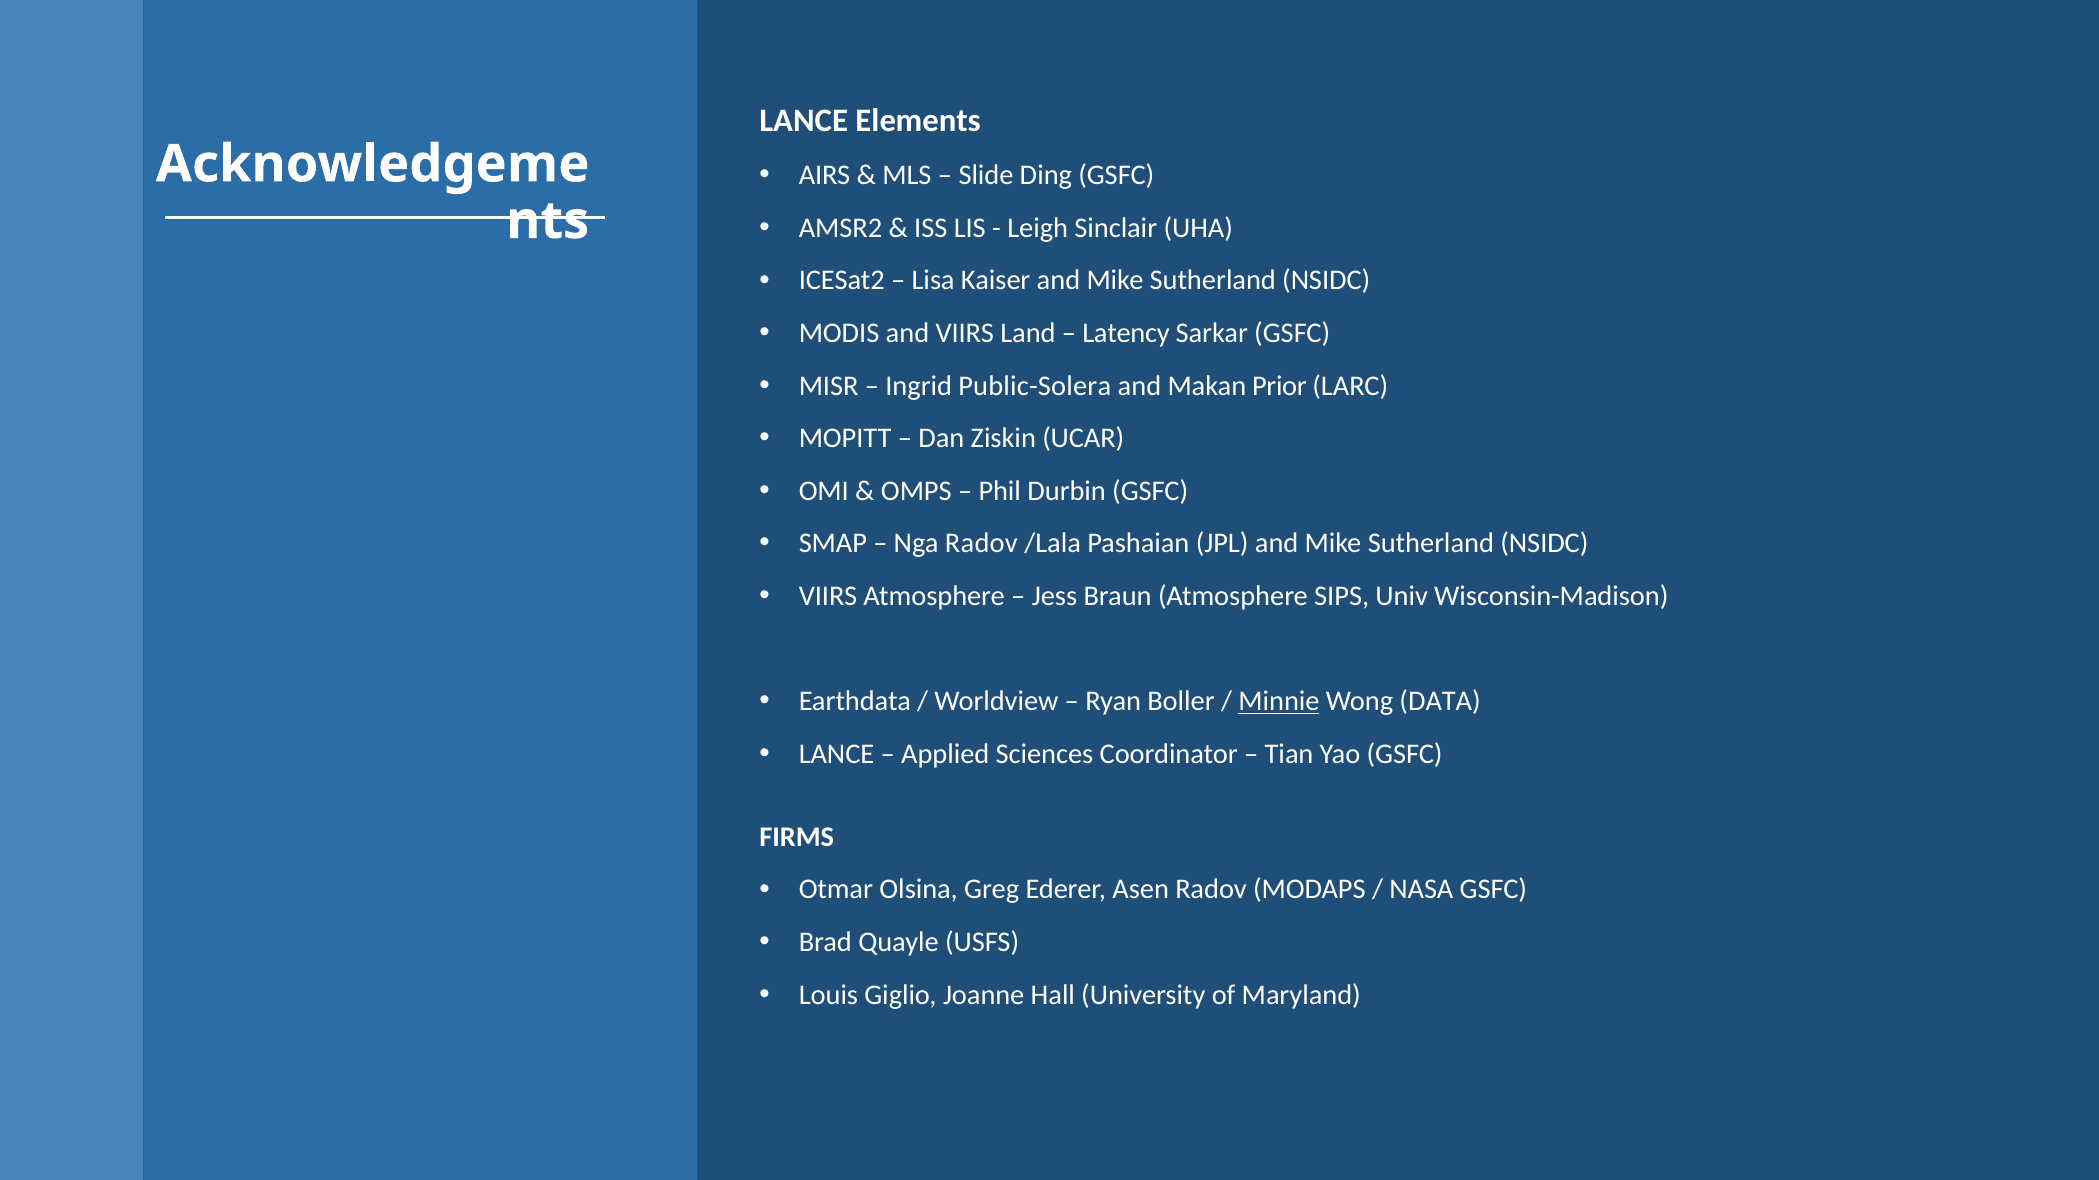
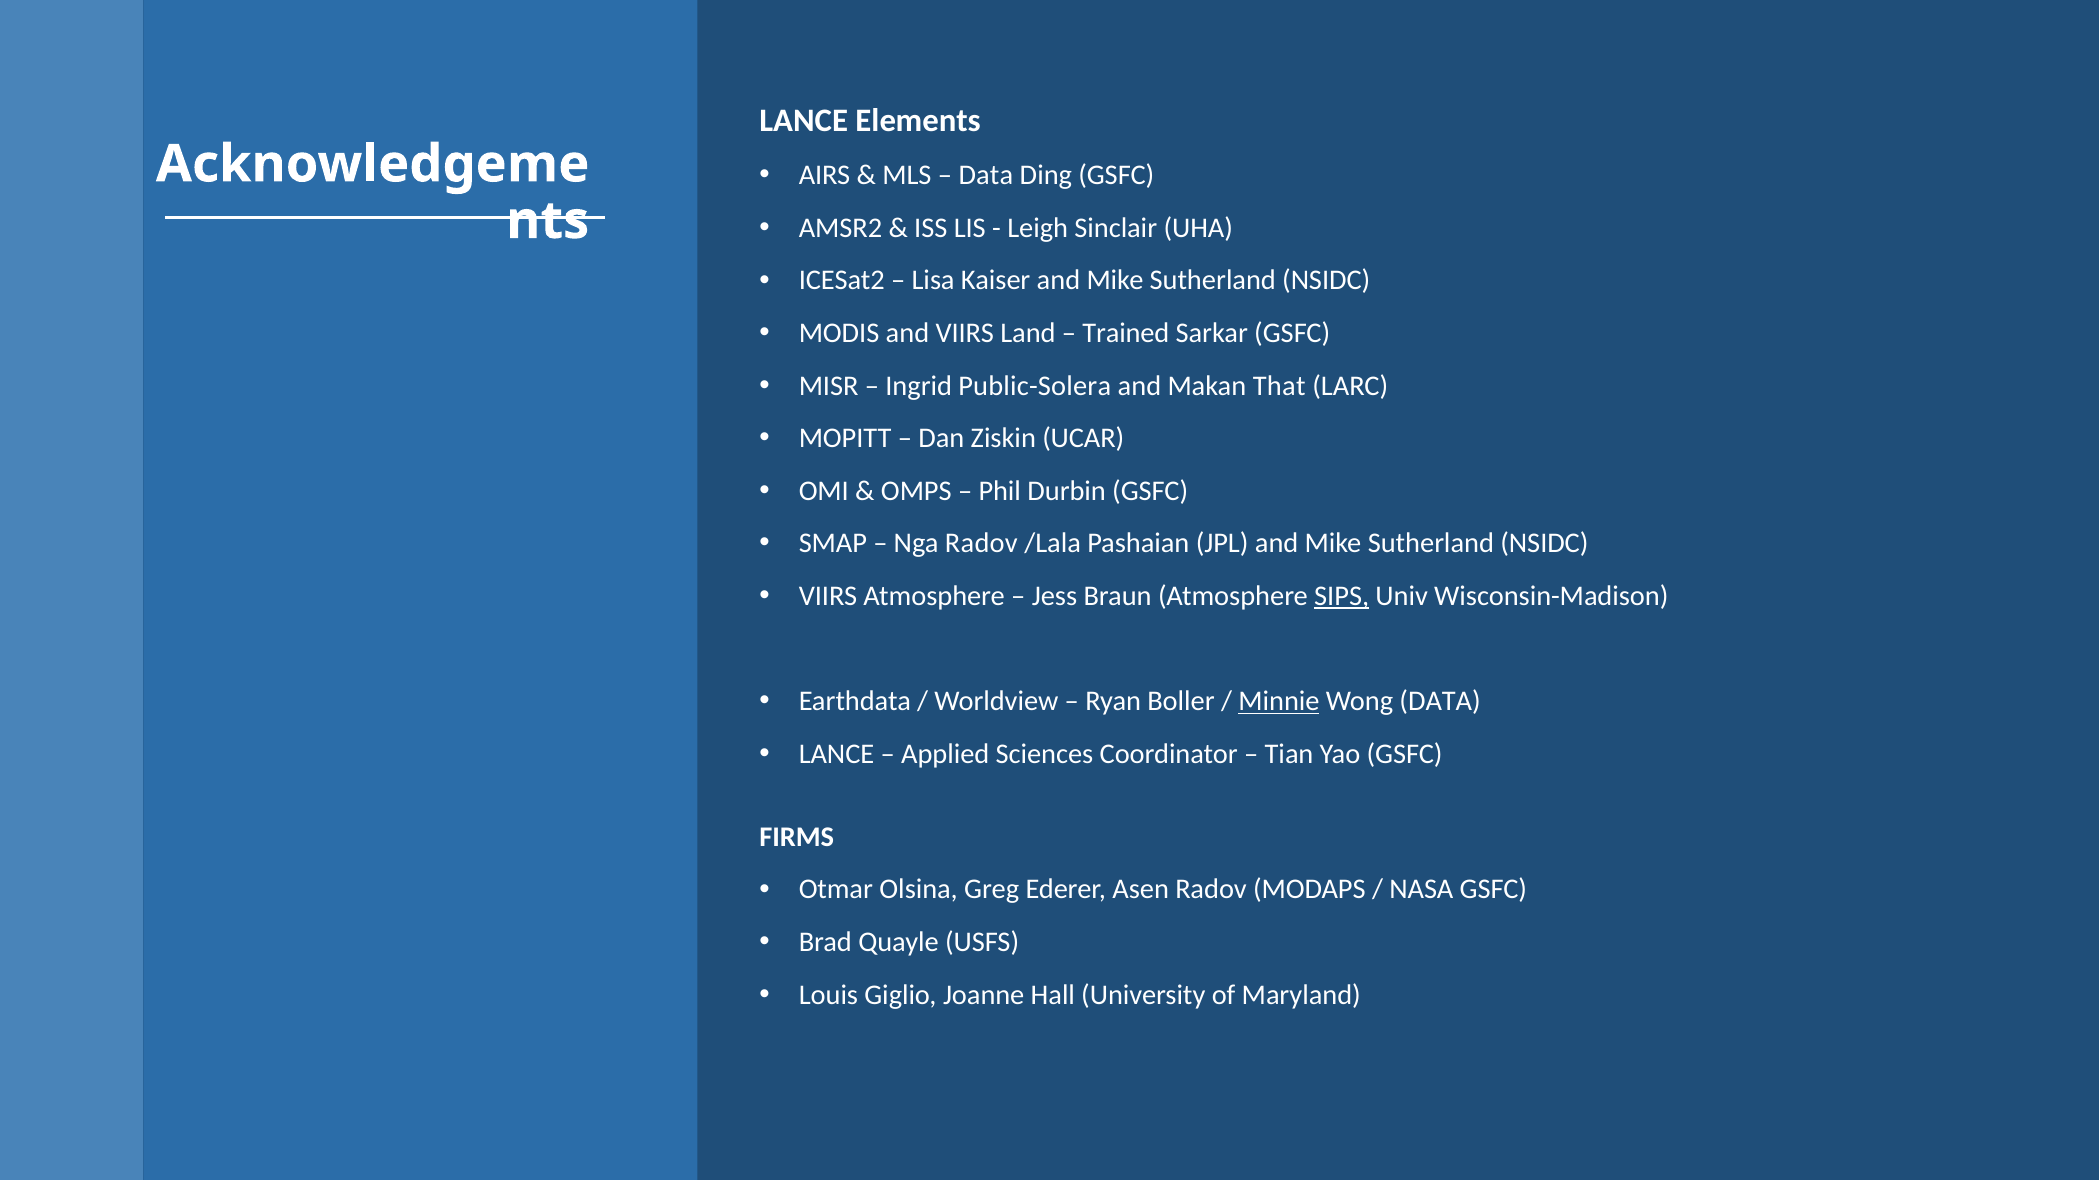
Slide at (986, 175): Slide -> Data
Latency: Latency -> Trained
Prior: Prior -> That
SIPS underline: none -> present
